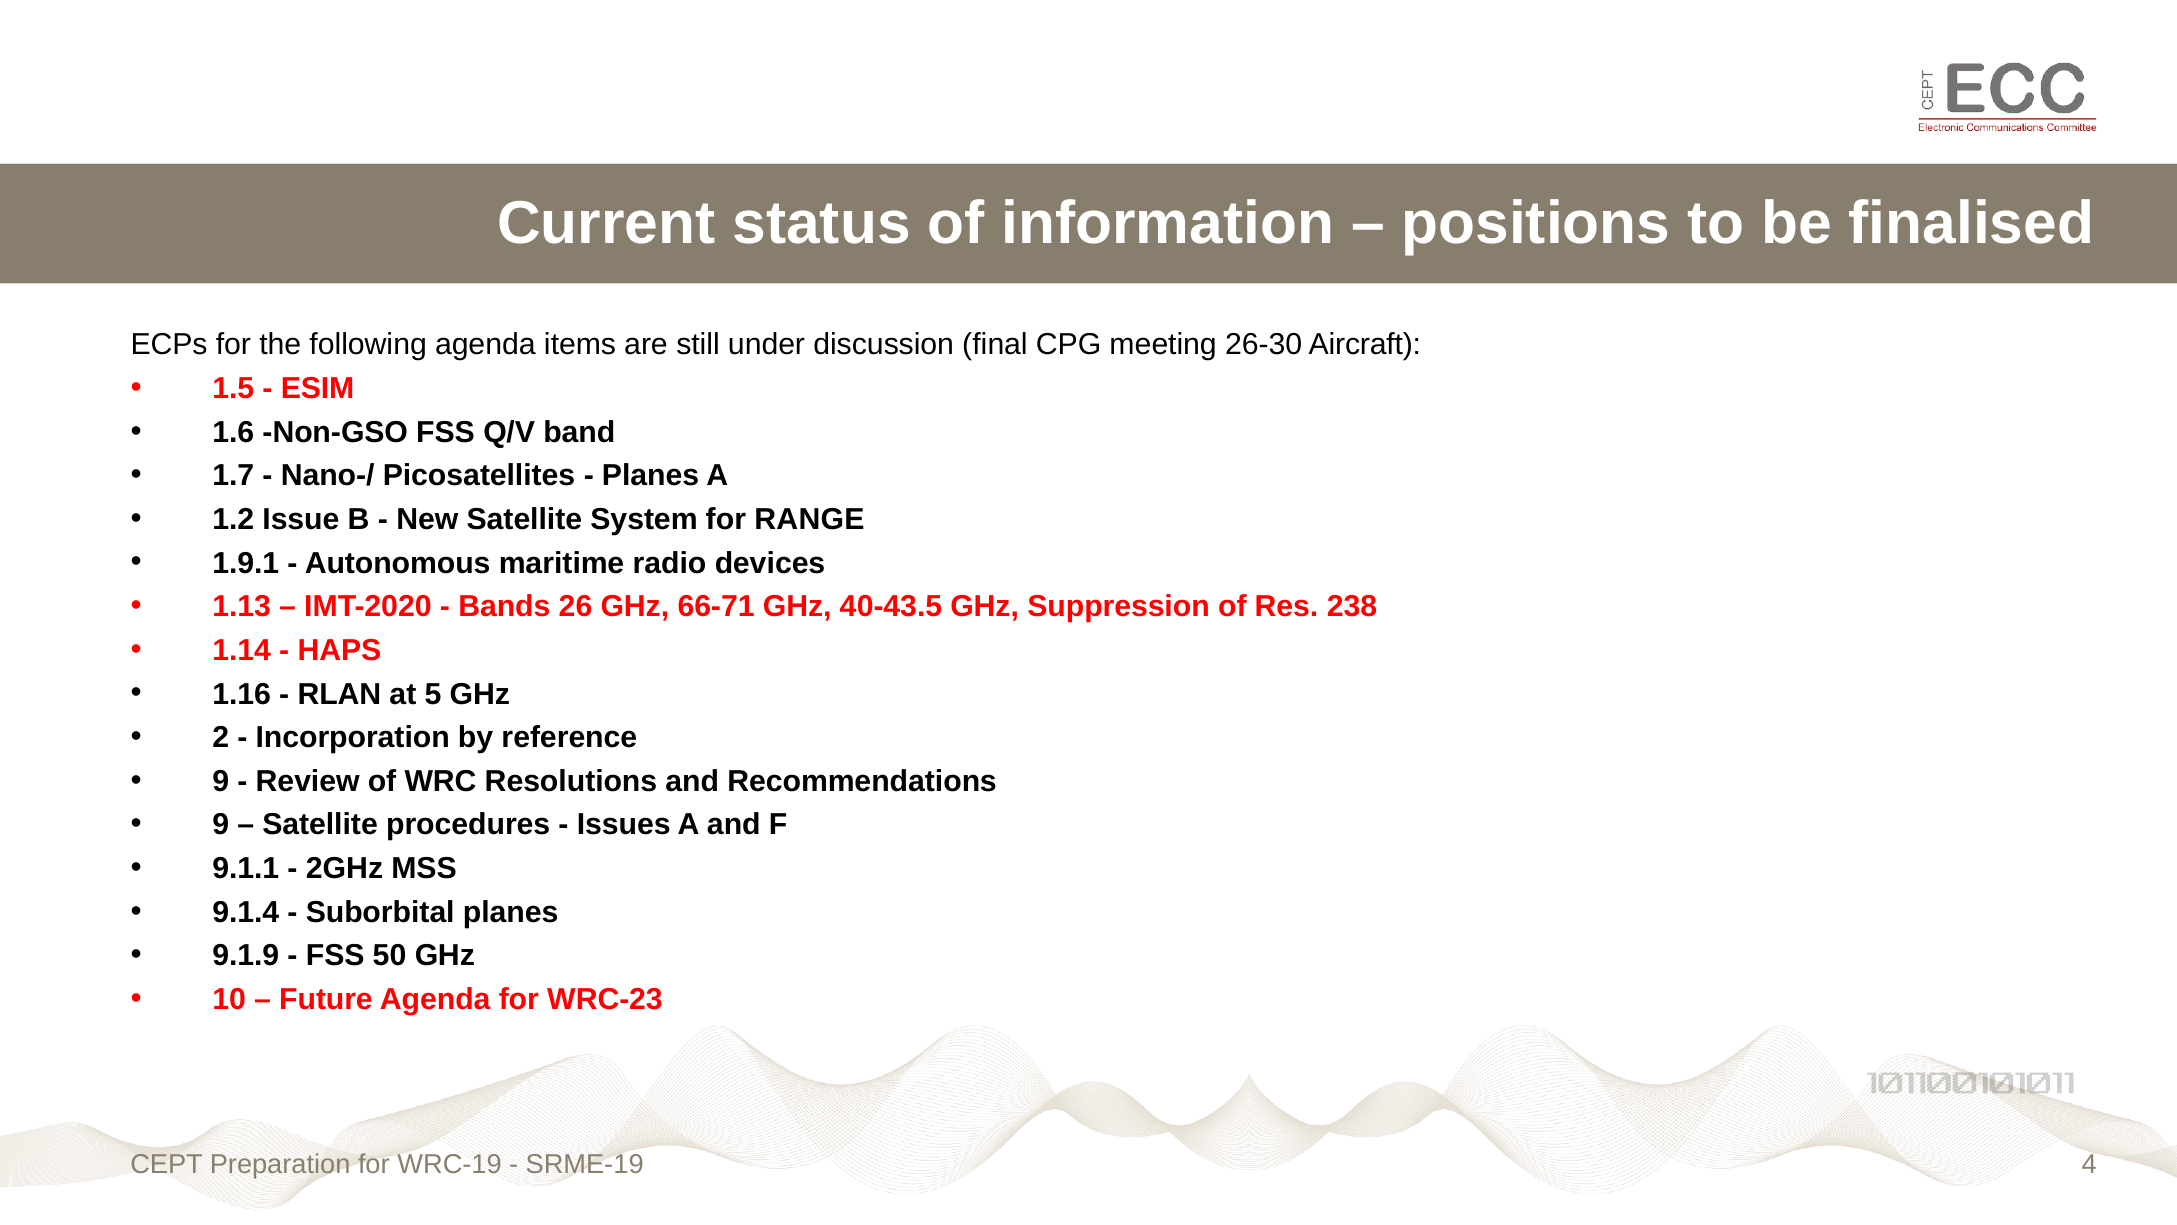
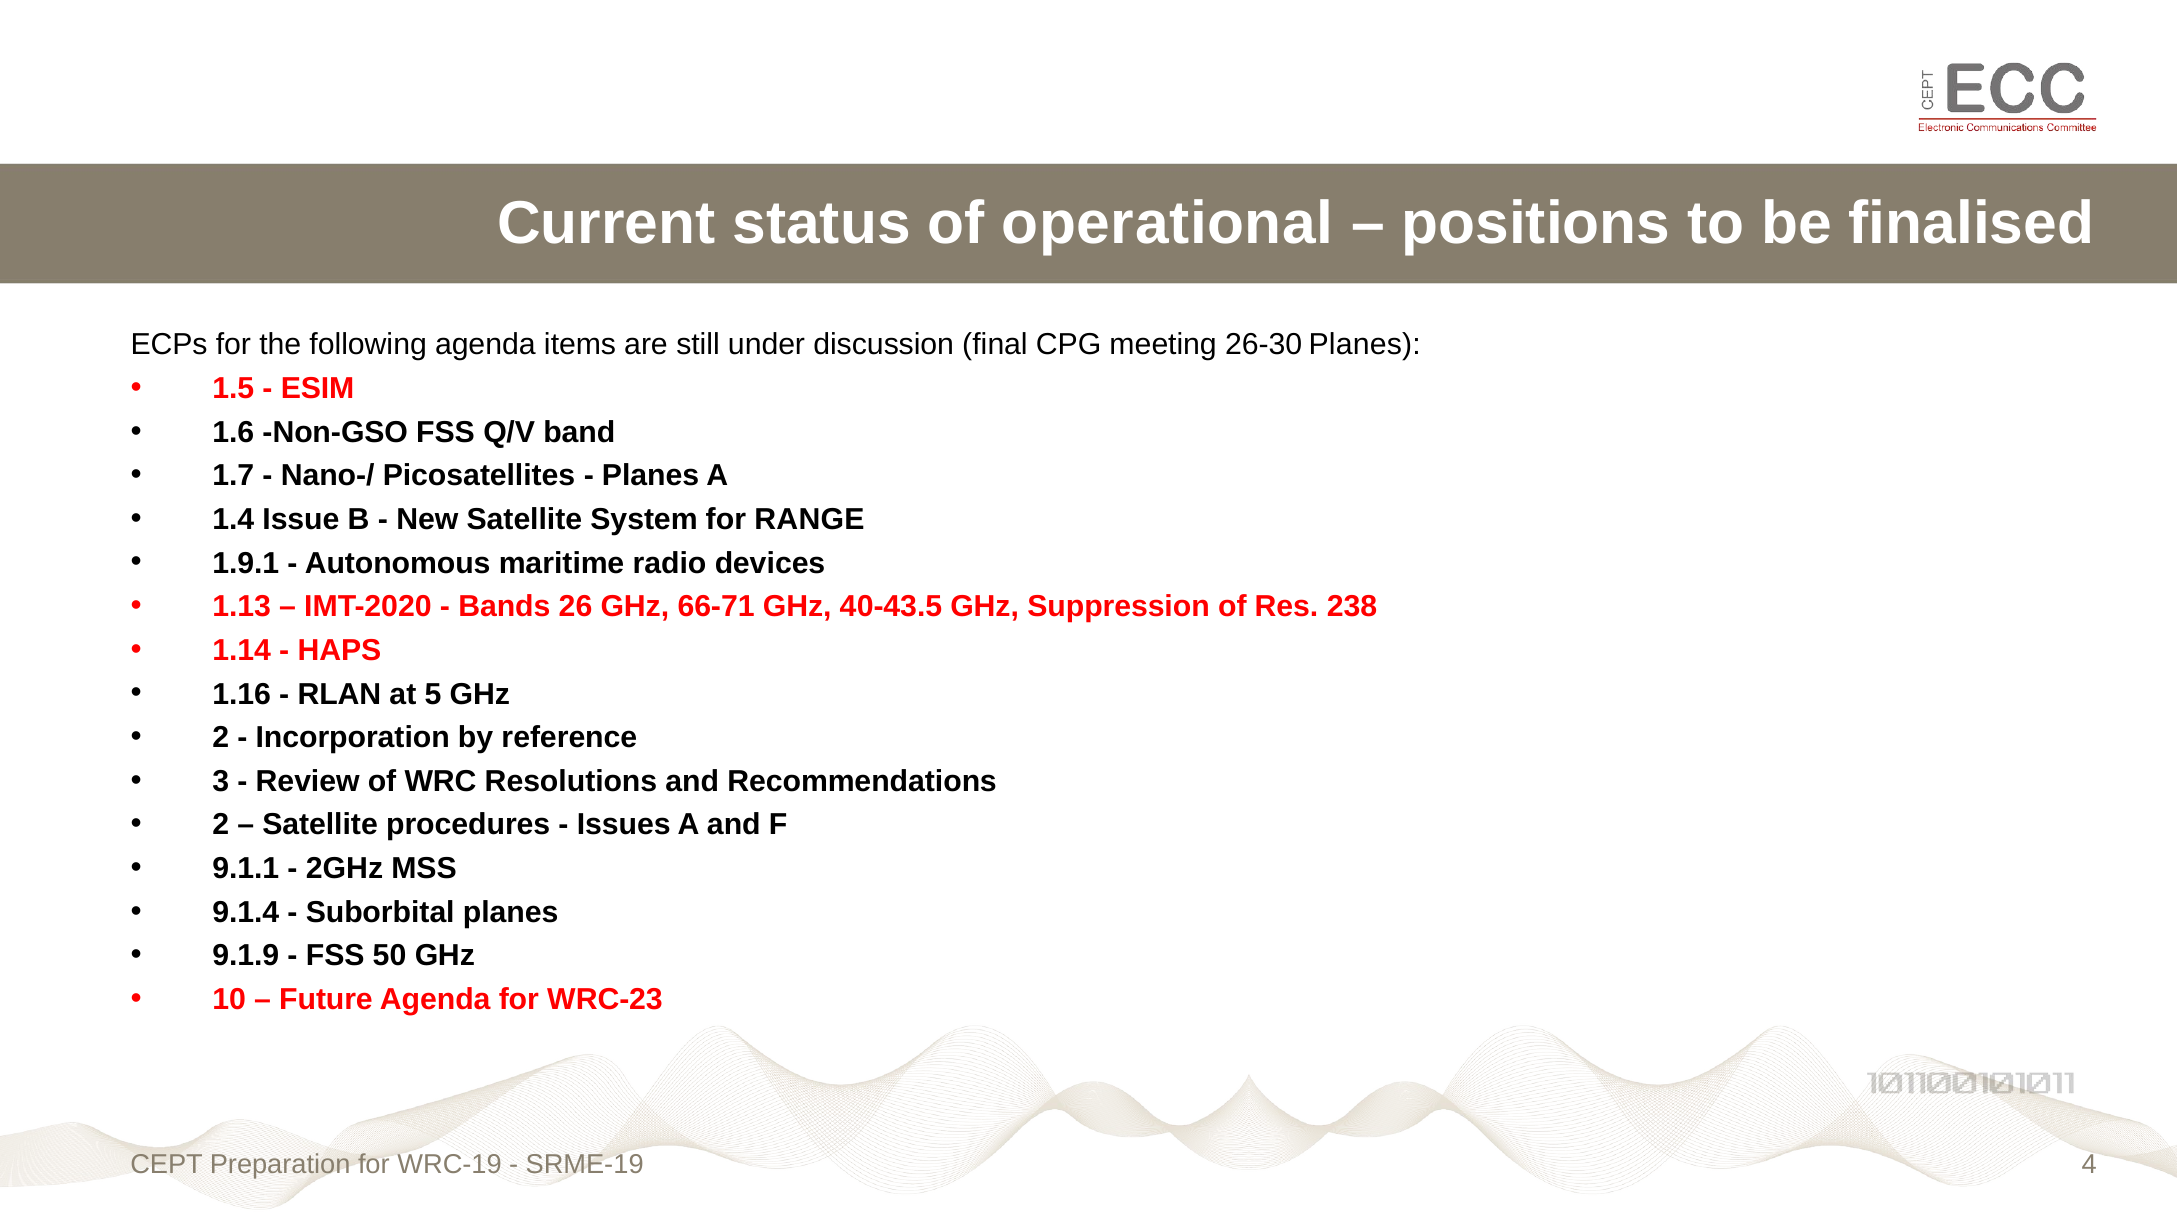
information: information -> operational
26-30 Aircraft: Aircraft -> Planes
1.2: 1.2 -> 1.4
9 at (221, 781): 9 -> 3
9 at (221, 825): 9 -> 2
